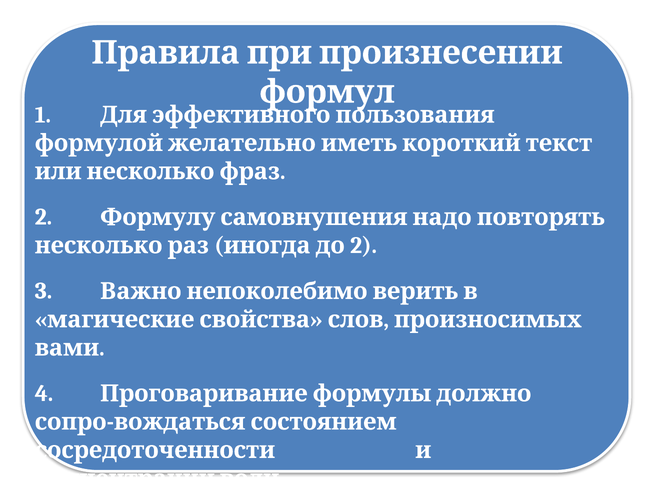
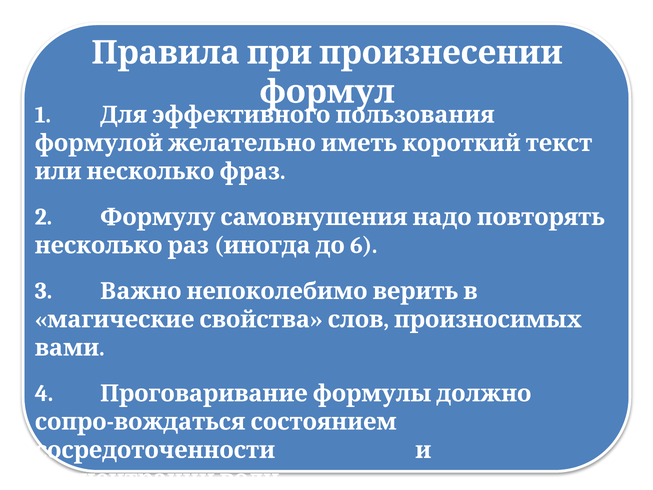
2 at (364, 245): 2 -> 6
